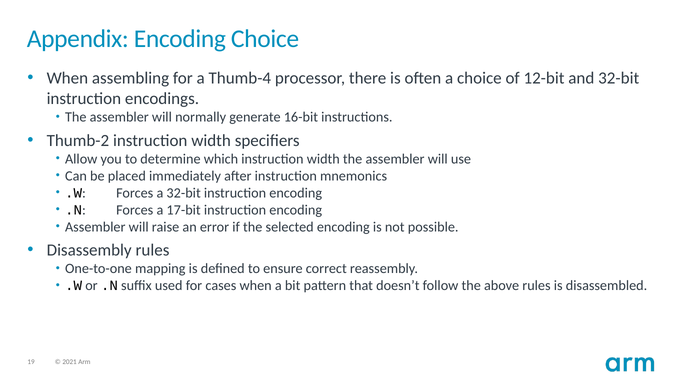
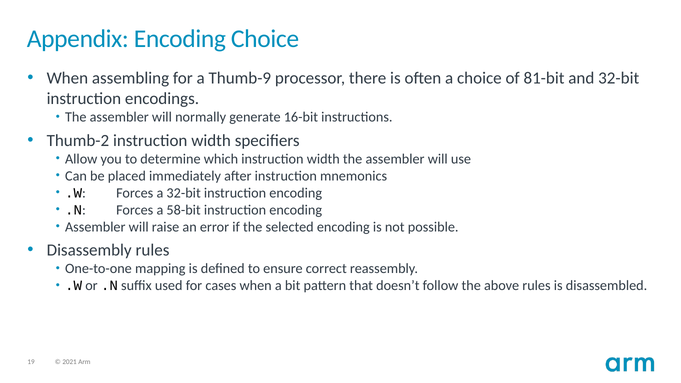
Thumb-4: Thumb-4 -> Thumb-9
12-bit: 12-bit -> 81-bit
17-bit: 17-bit -> 58-bit
